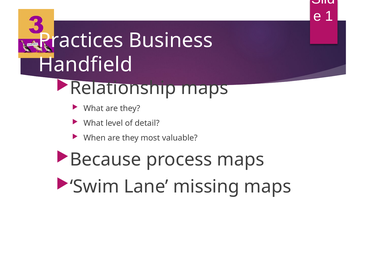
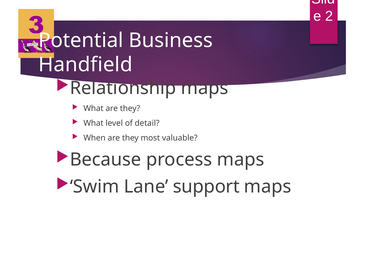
1: 1 -> 2
Practices: Practices -> Potential
missing: missing -> support
